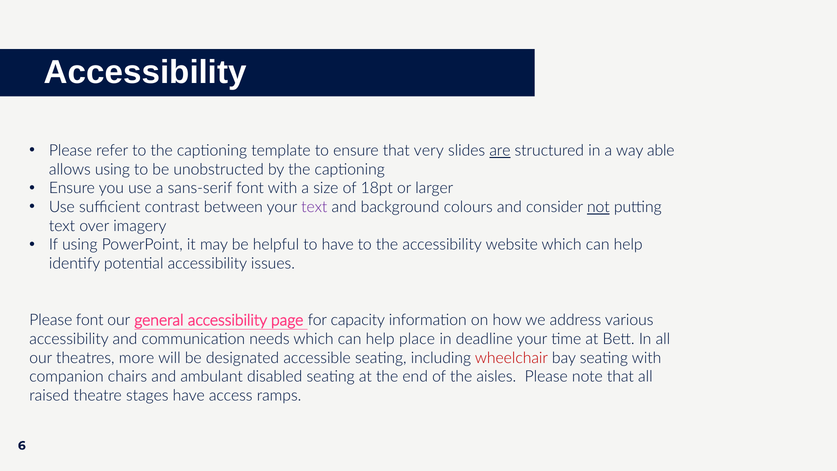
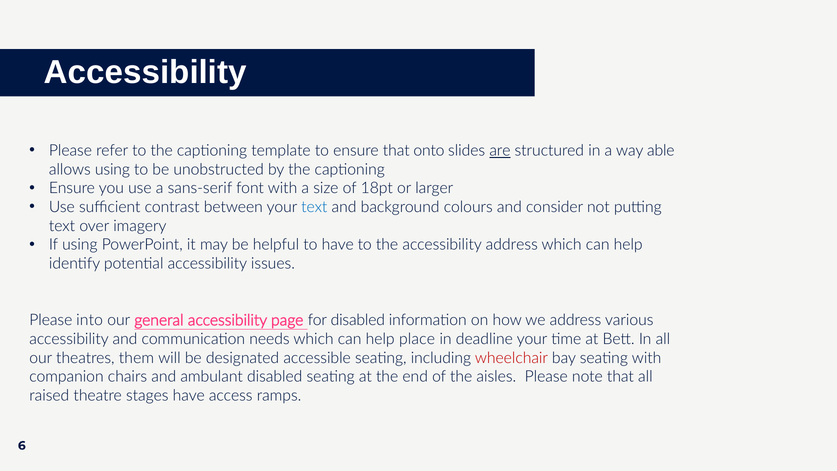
very: very -> onto
text at (314, 207) colour: purple -> blue
not underline: present -> none
accessibility website: website -> address
Please font: font -> into
for capacity: capacity -> disabled
more: more -> them
